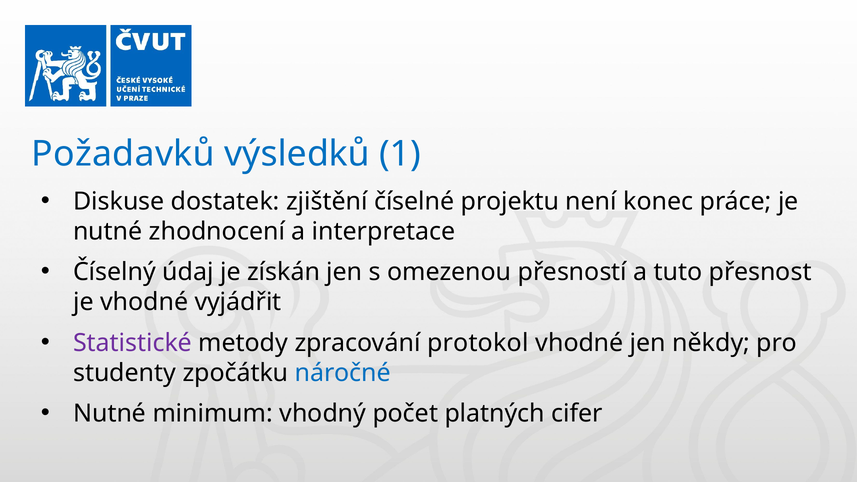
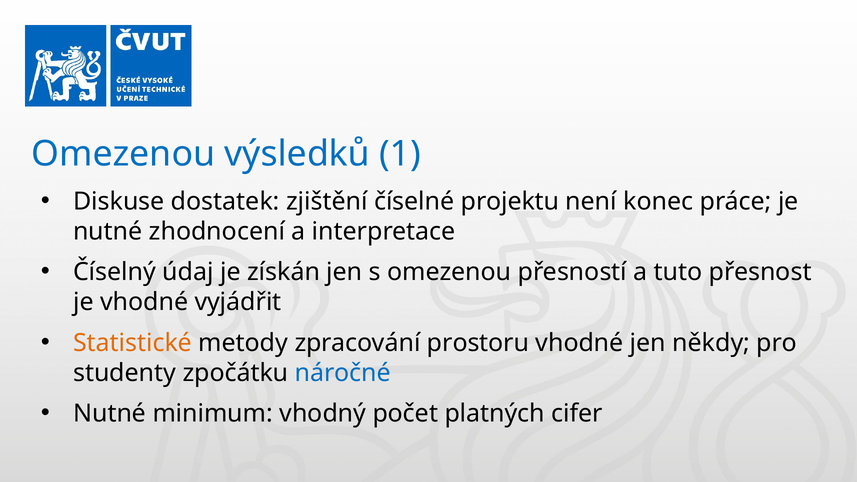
Požadavků at (123, 154): Požadavků -> Omezenou
Statistické colour: purple -> orange
protokol: protokol -> prostoru
